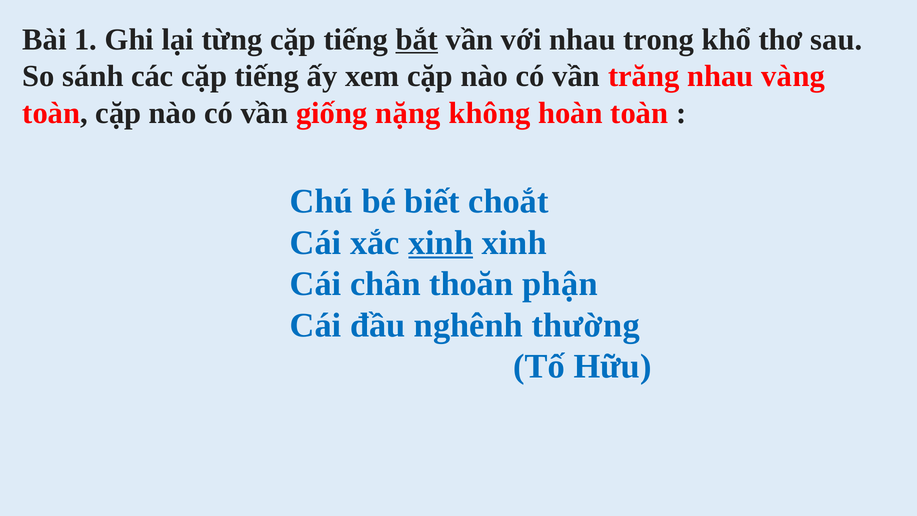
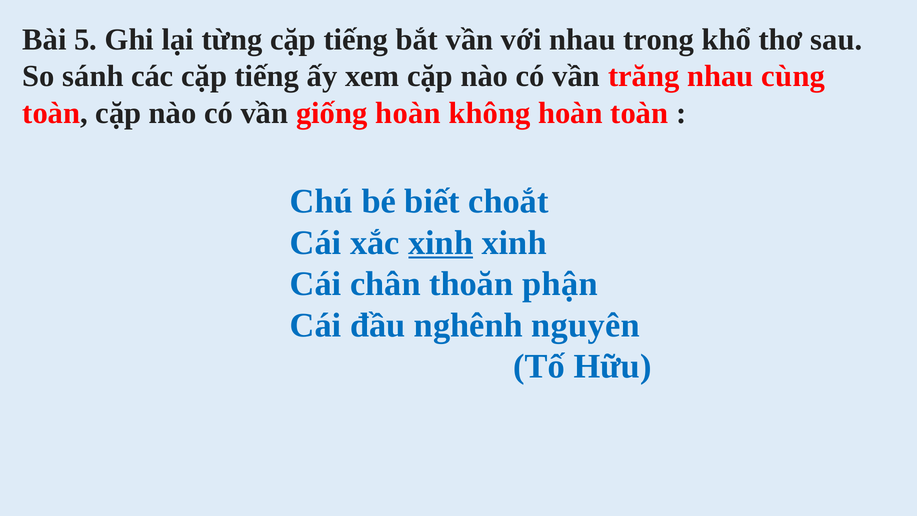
1: 1 -> 5
bắt underline: present -> none
vàng: vàng -> cùng
giống nặng: nặng -> hoàn
thường: thường -> nguyên
